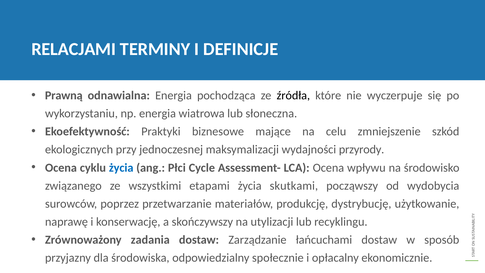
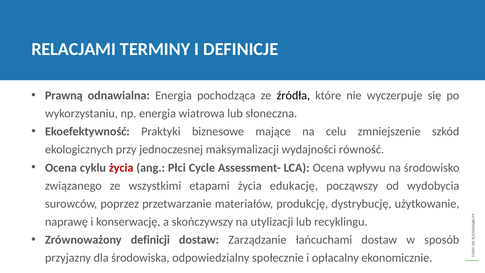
przyrody: przyrody -> równość
życia at (121, 168) colour: blue -> red
skutkami: skutkami -> edukację
zadania: zadania -> definicji
